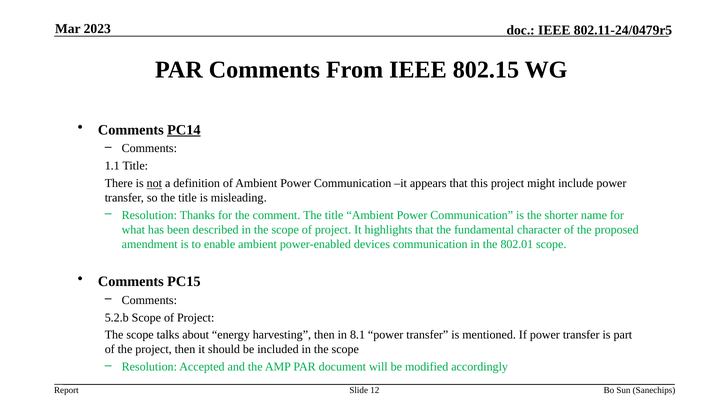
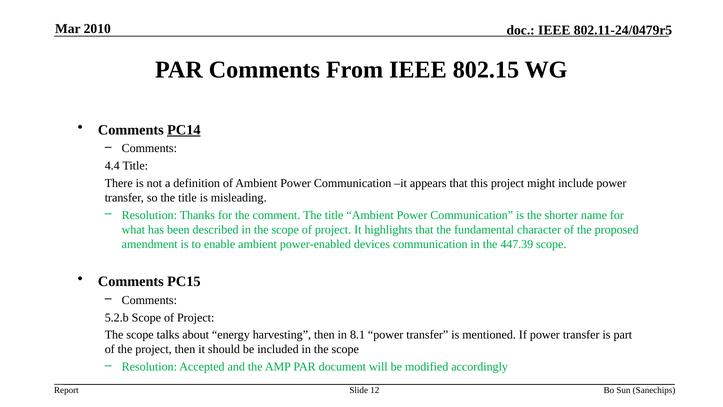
2023: 2023 -> 2010
1.1: 1.1 -> 4.4
not underline: present -> none
802.01: 802.01 -> 447.39
